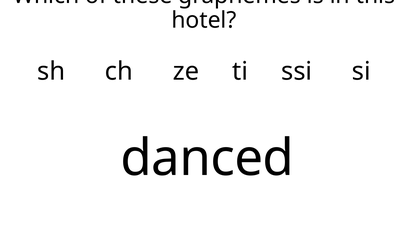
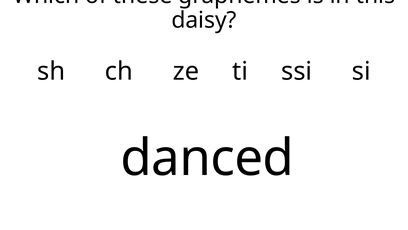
hotel: hotel -> daisy
